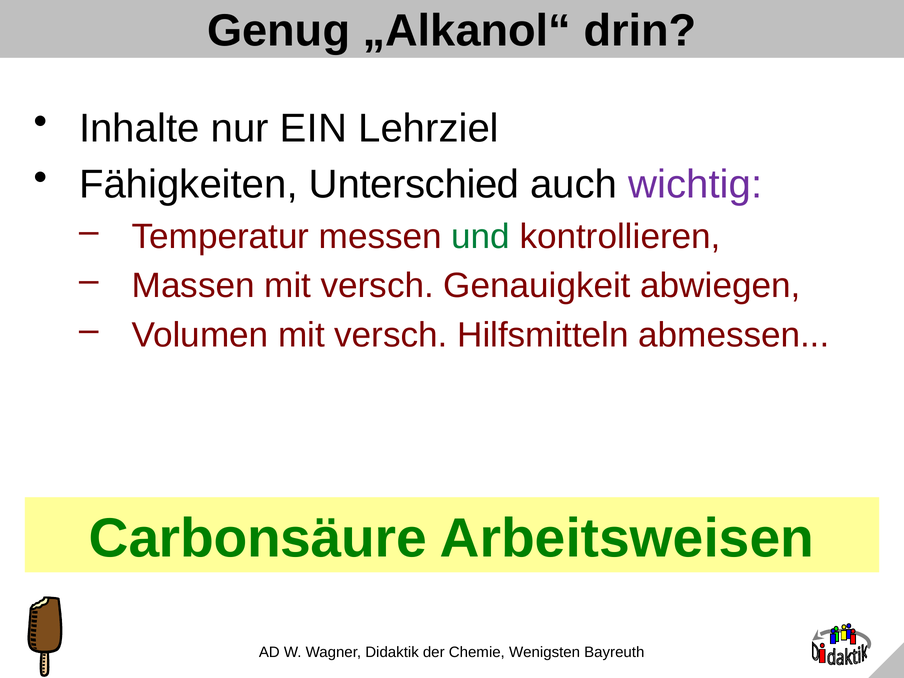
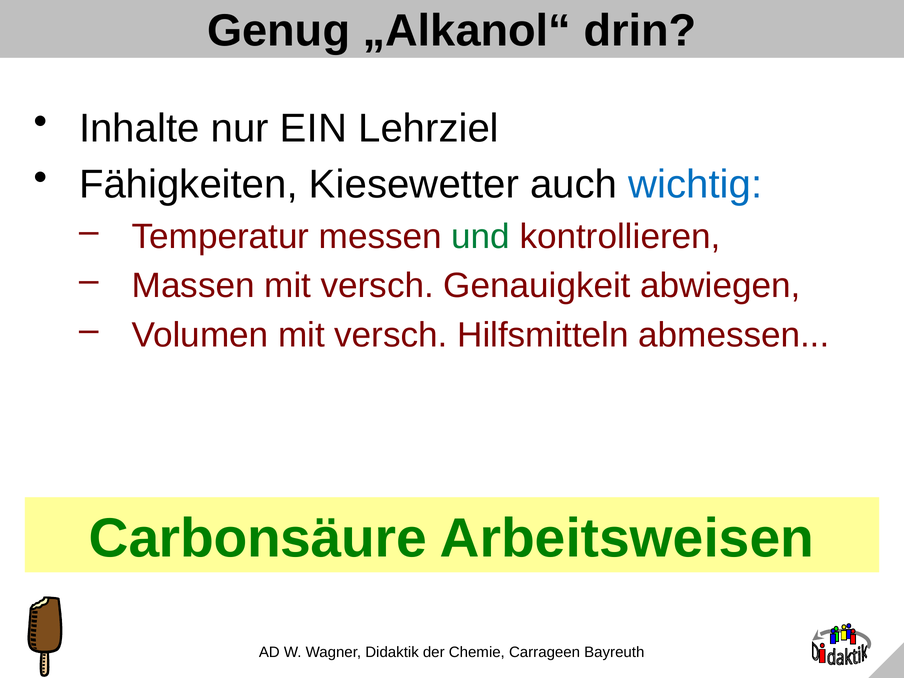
Unterschied: Unterschied -> Kiesewetter
wichtig colour: purple -> blue
Wenigsten: Wenigsten -> Carrageen
